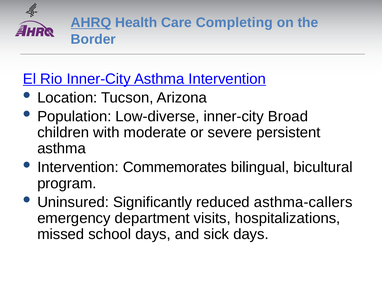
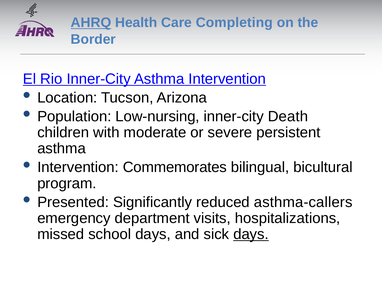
Low-diverse: Low-diverse -> Low-nursing
Broad: Broad -> Death
Uninsured: Uninsured -> Presented
days at (251, 234) underline: none -> present
